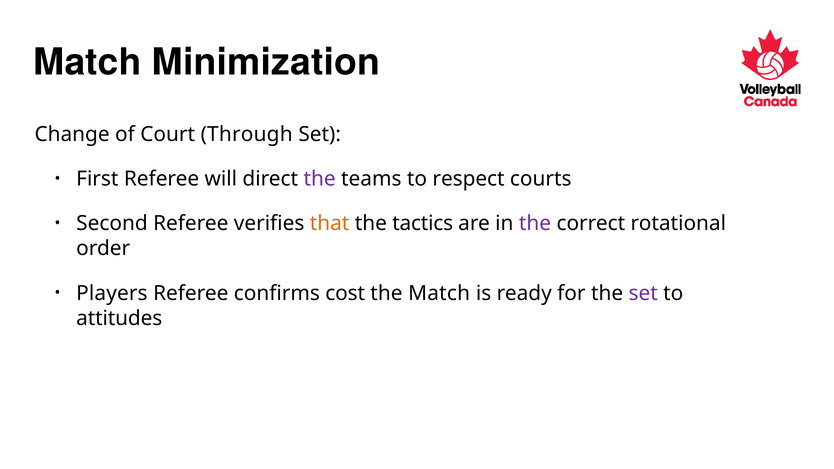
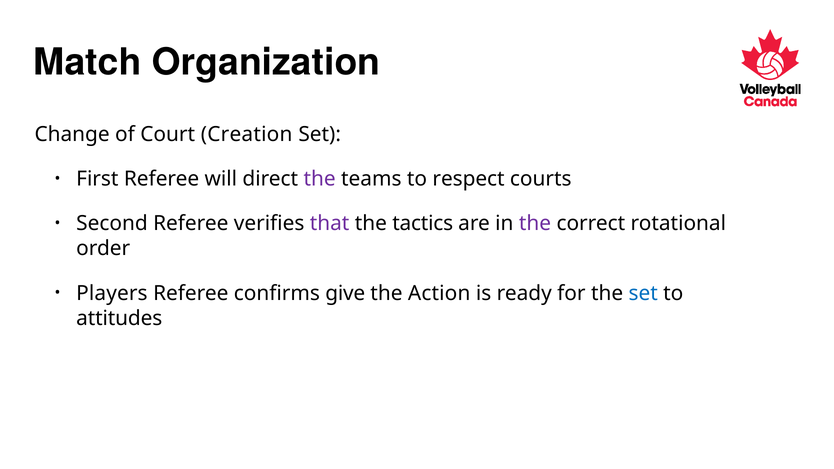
Minimization: Minimization -> Organization
Through: Through -> Creation
that colour: orange -> purple
cost: cost -> give
the Match: Match -> Action
set at (643, 293) colour: purple -> blue
